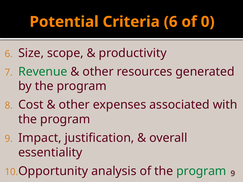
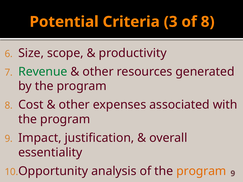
Criteria 6: 6 -> 3
of 0: 0 -> 8
program at (201, 171) colour: green -> orange
